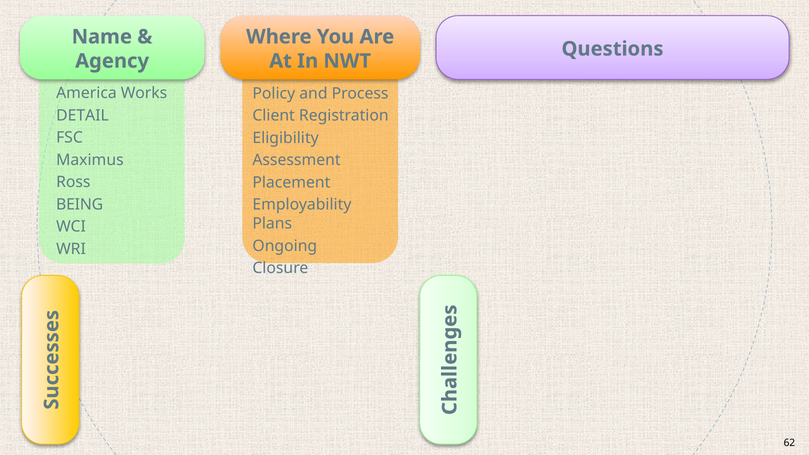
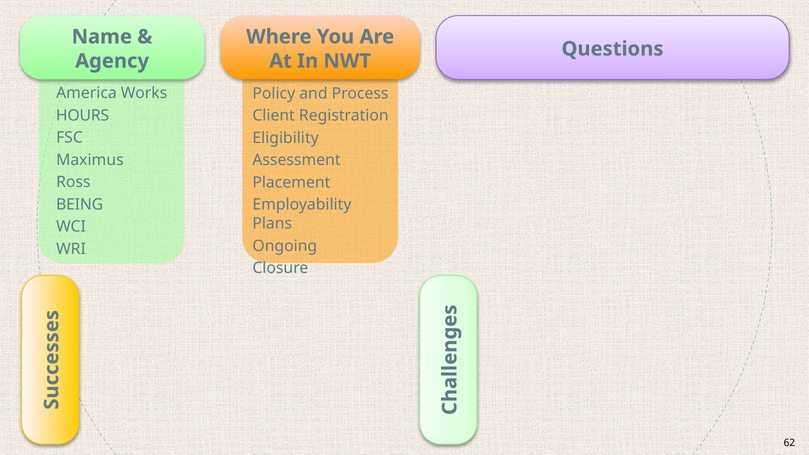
DETAIL: DETAIL -> HOURS
